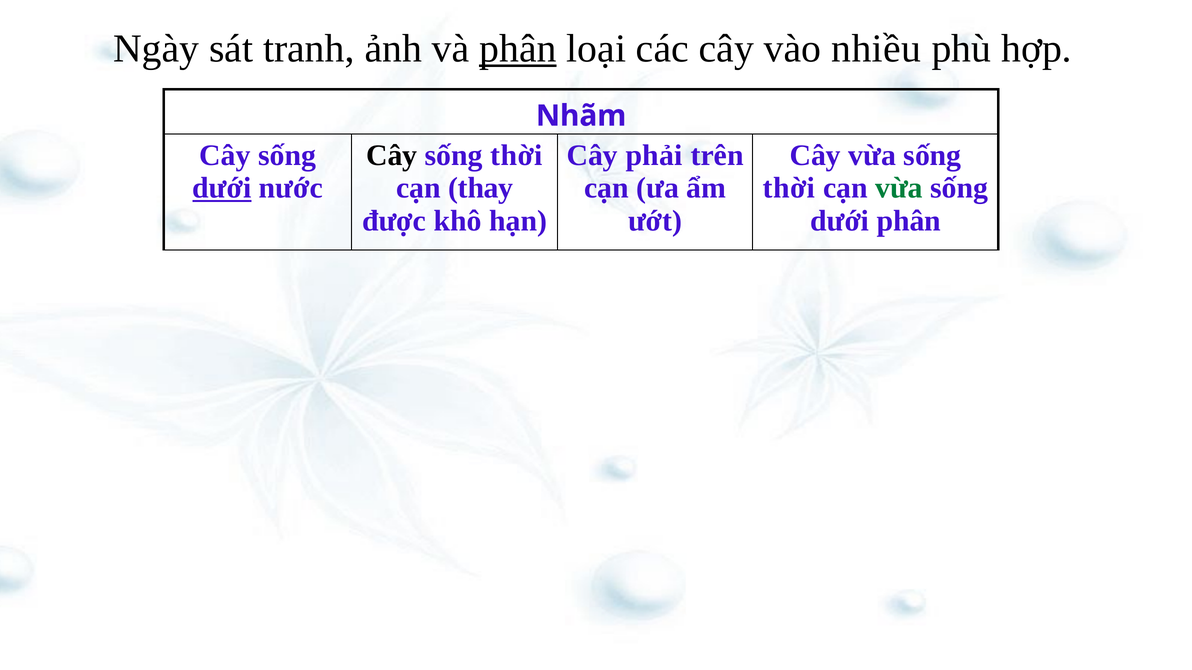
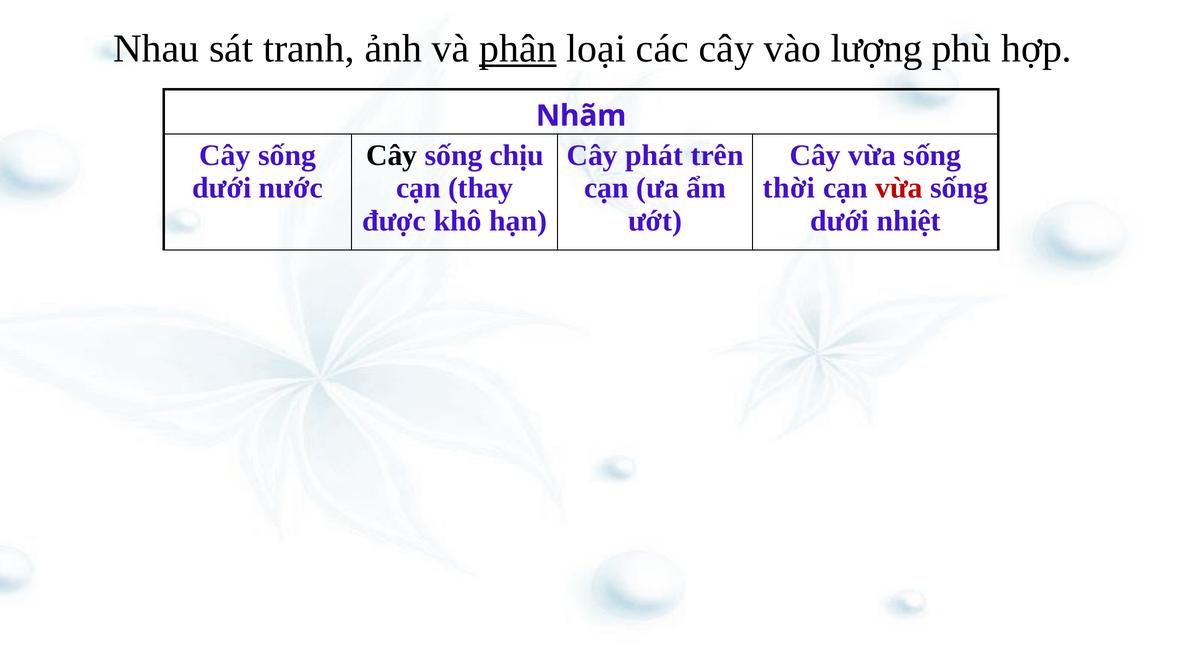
Ngày: Ngày -> Nhau
nhiều: nhiều -> lượng
thời at (516, 155): thời -> chịu
phải: phải -> phát
dưới at (222, 188) underline: present -> none
vừa at (899, 188) colour: green -> red
dưới phân: phân -> nhiệt
